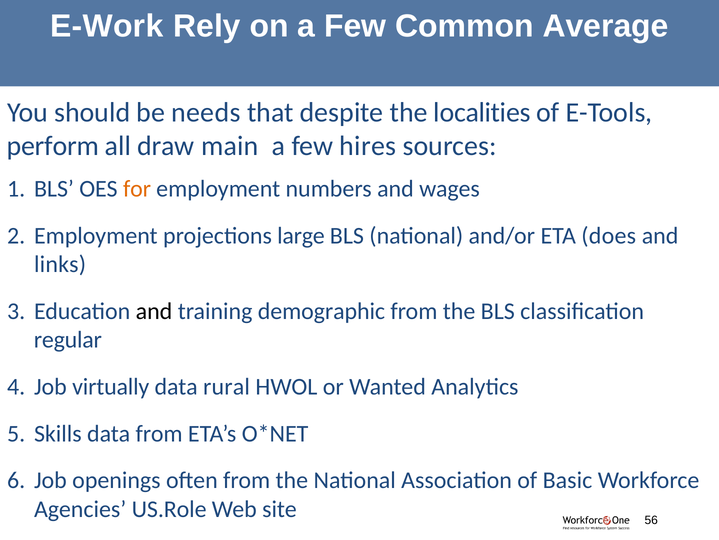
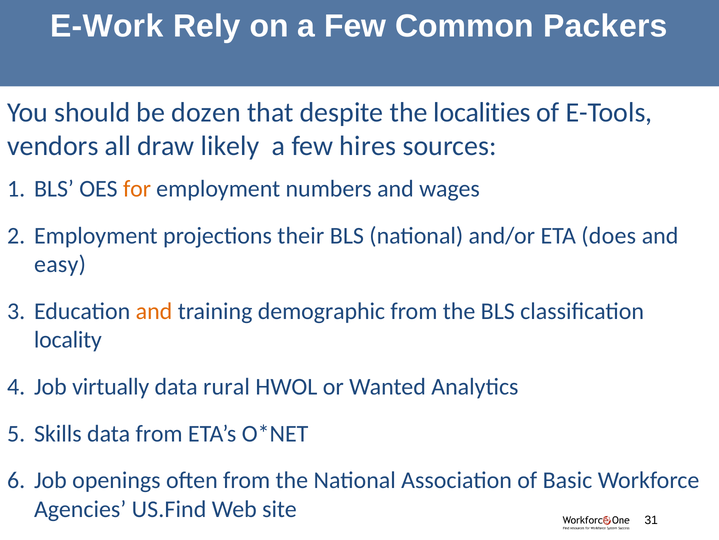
Average: Average -> Packers
needs: needs -> dozen
perform: perform -> vendors
main: main -> likely
large: large -> their
links: links -> easy
and at (154, 311) colour: black -> orange
regular: regular -> locality
US.Role: US.Role -> US.Find
56: 56 -> 31
